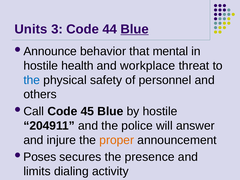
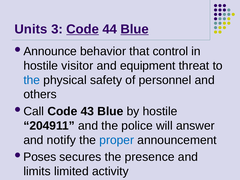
Code at (83, 29) underline: none -> present
mental: mental -> control
health: health -> visitor
workplace: workplace -> equipment
45: 45 -> 43
injure: injure -> notify
proper colour: orange -> blue
dialing: dialing -> limited
